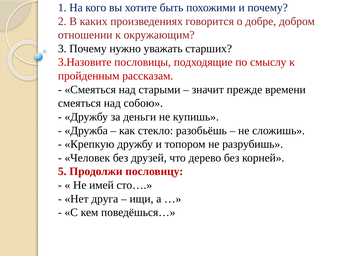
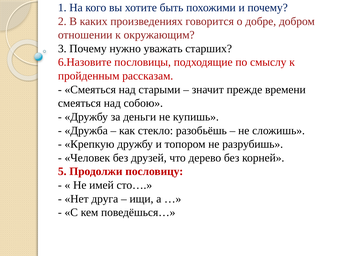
3.Назовите: 3.Назовите -> 6.Назовите
